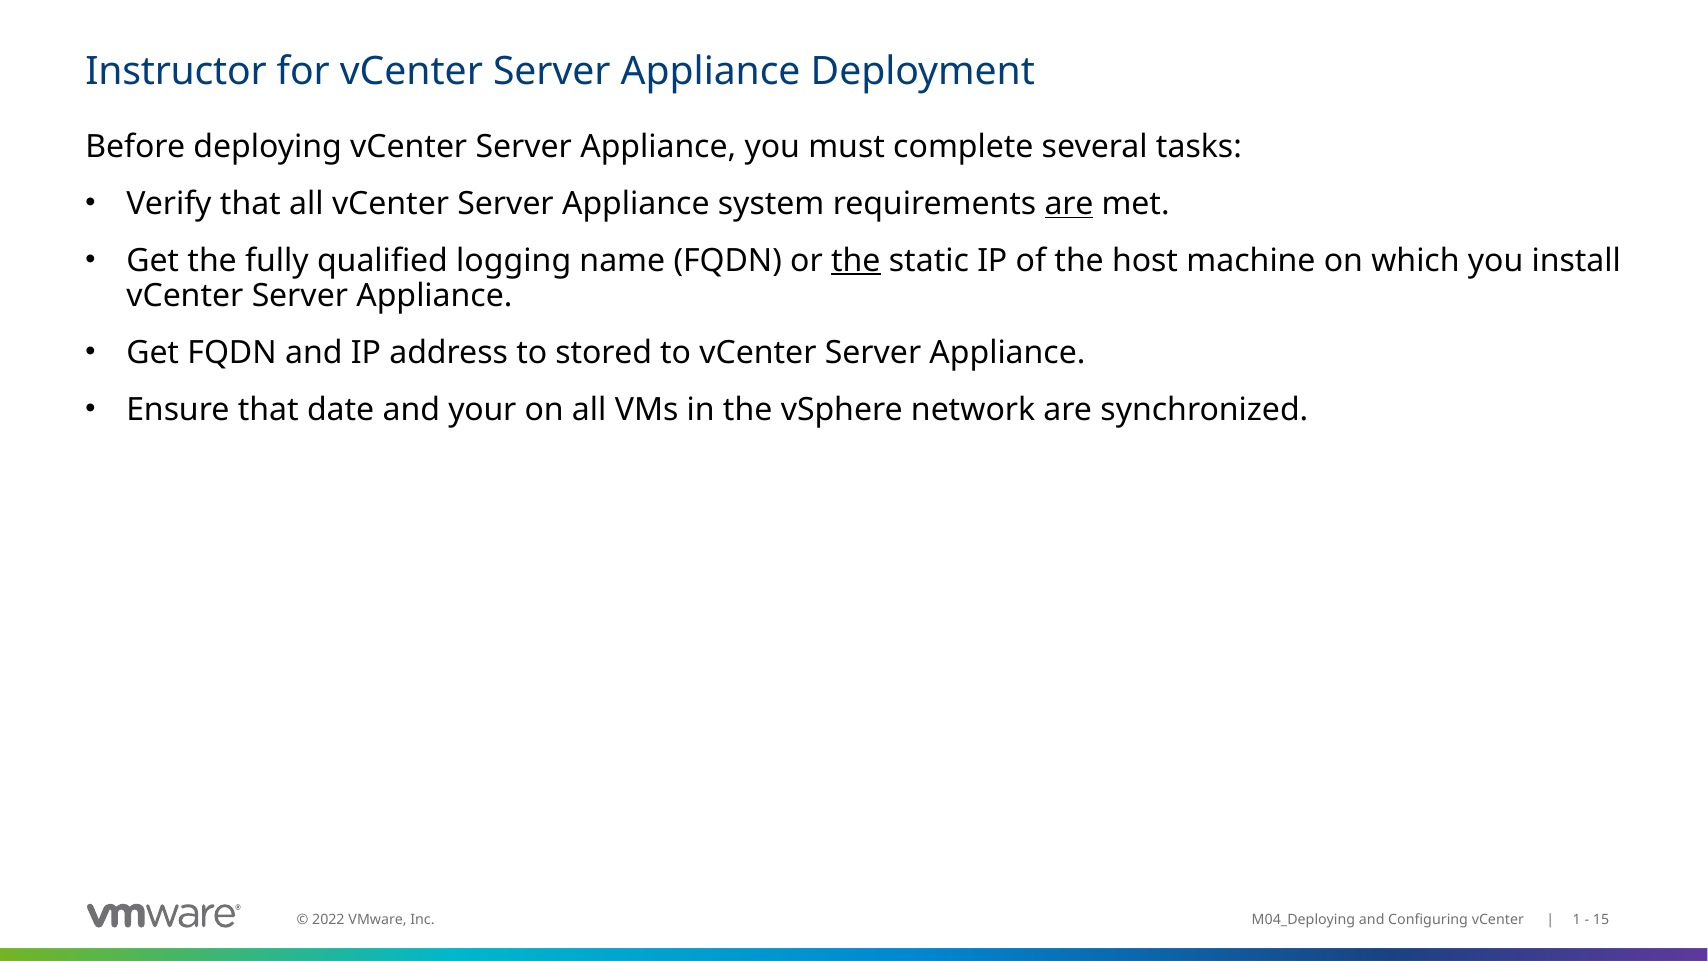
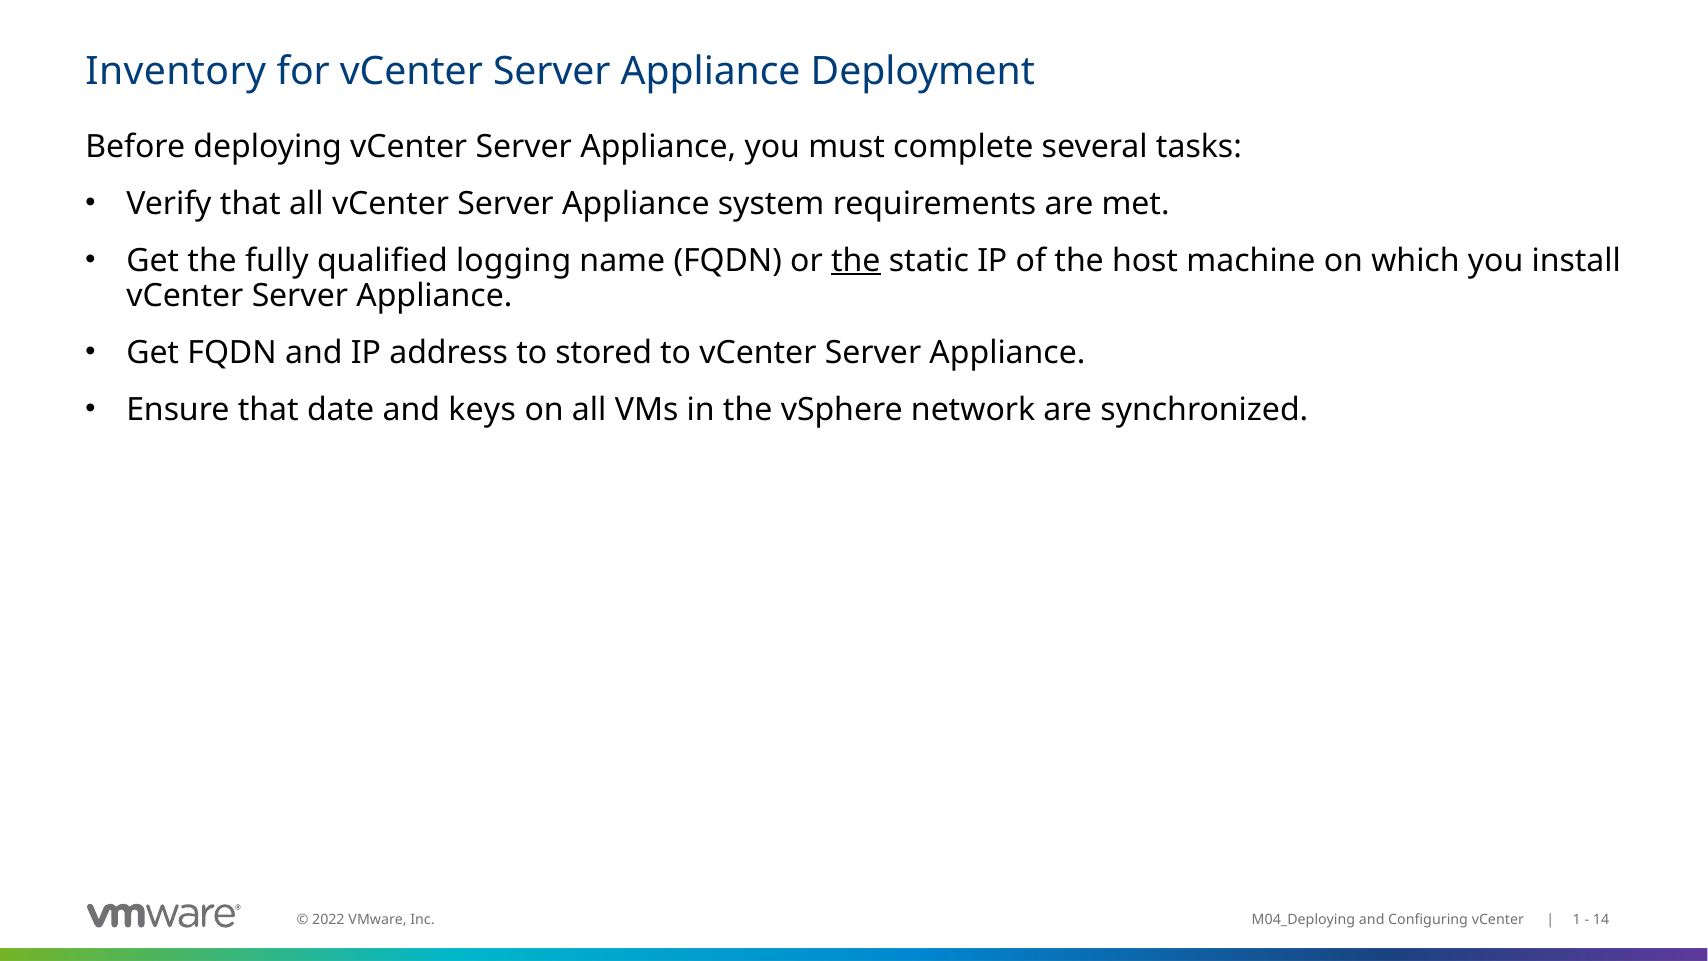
Instructor: Instructor -> Inventory
are at (1069, 204) underline: present -> none
your: your -> keys
15: 15 -> 14
